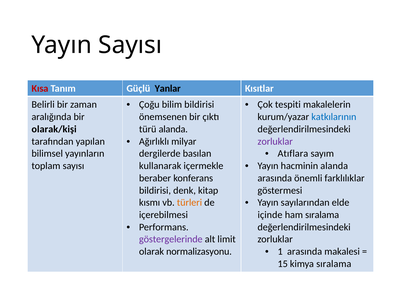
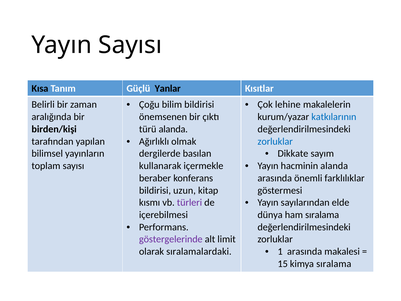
Kısa colour: red -> black
tespiti: tespiti -> lehine
olarak/kişi: olarak/kişi -> birden/kişi
milyar: milyar -> olmak
zorluklar at (275, 141) colour: purple -> blue
Atıflara: Atıflara -> Dikkate
denk: denk -> uzun
türleri colour: orange -> purple
içinde: içinde -> dünya
normalizasyonu: normalizasyonu -> sıralamalardaki
